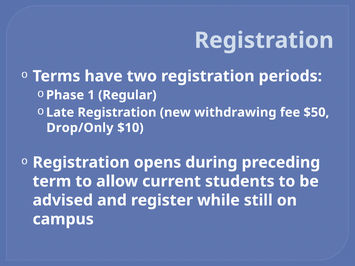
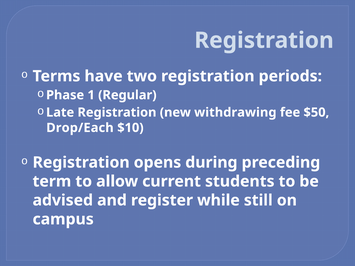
Drop/Only: Drop/Only -> Drop/Each
